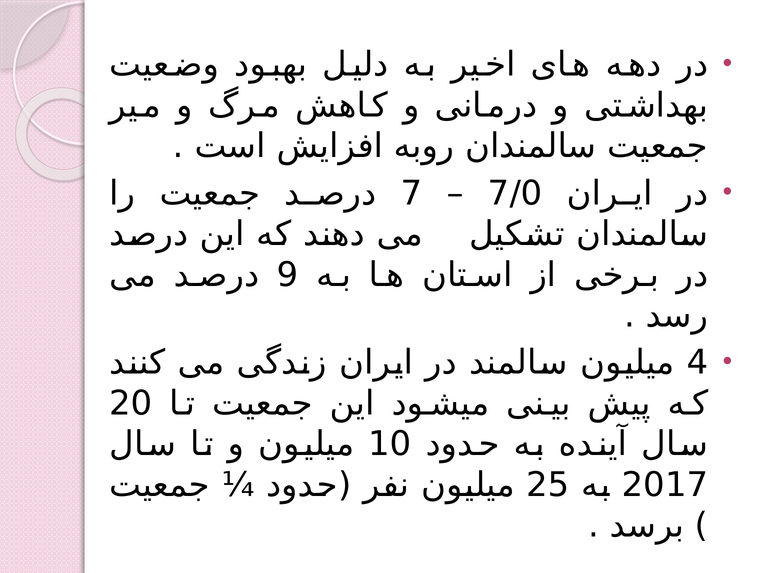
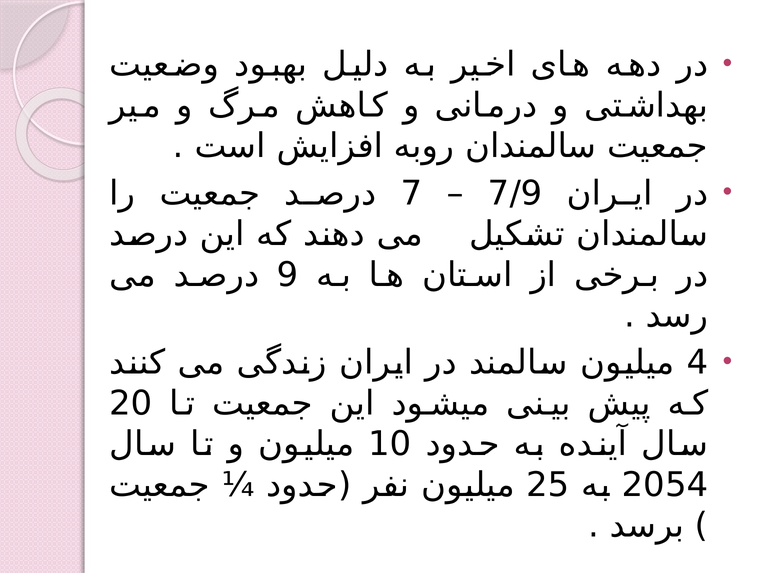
7/0: 7/0 -> 7/9
2017: 2017 -> 2054
